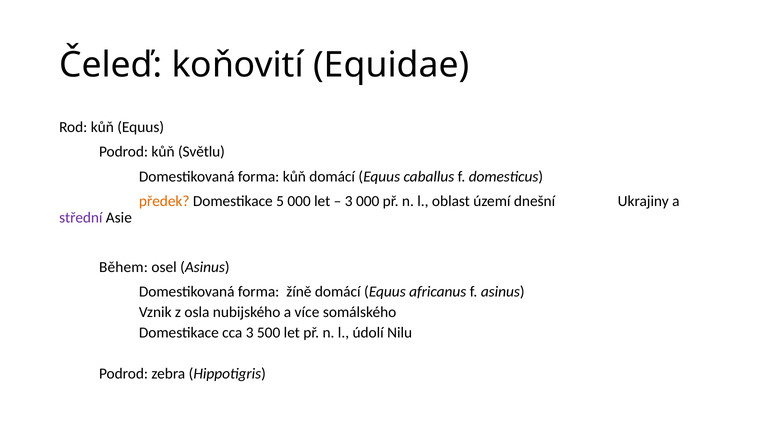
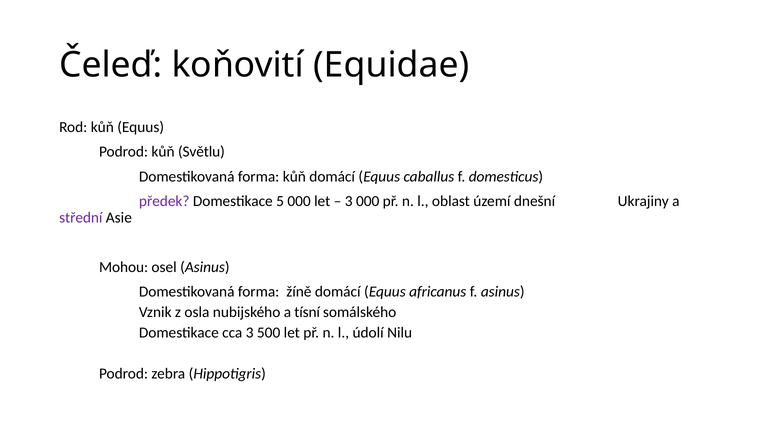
předek colour: orange -> purple
Během: Během -> Mohou
více: více -> tísní
